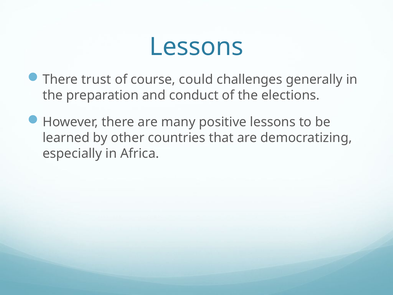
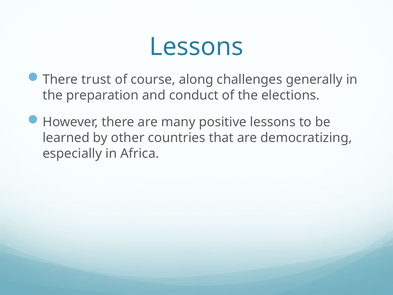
could: could -> along
